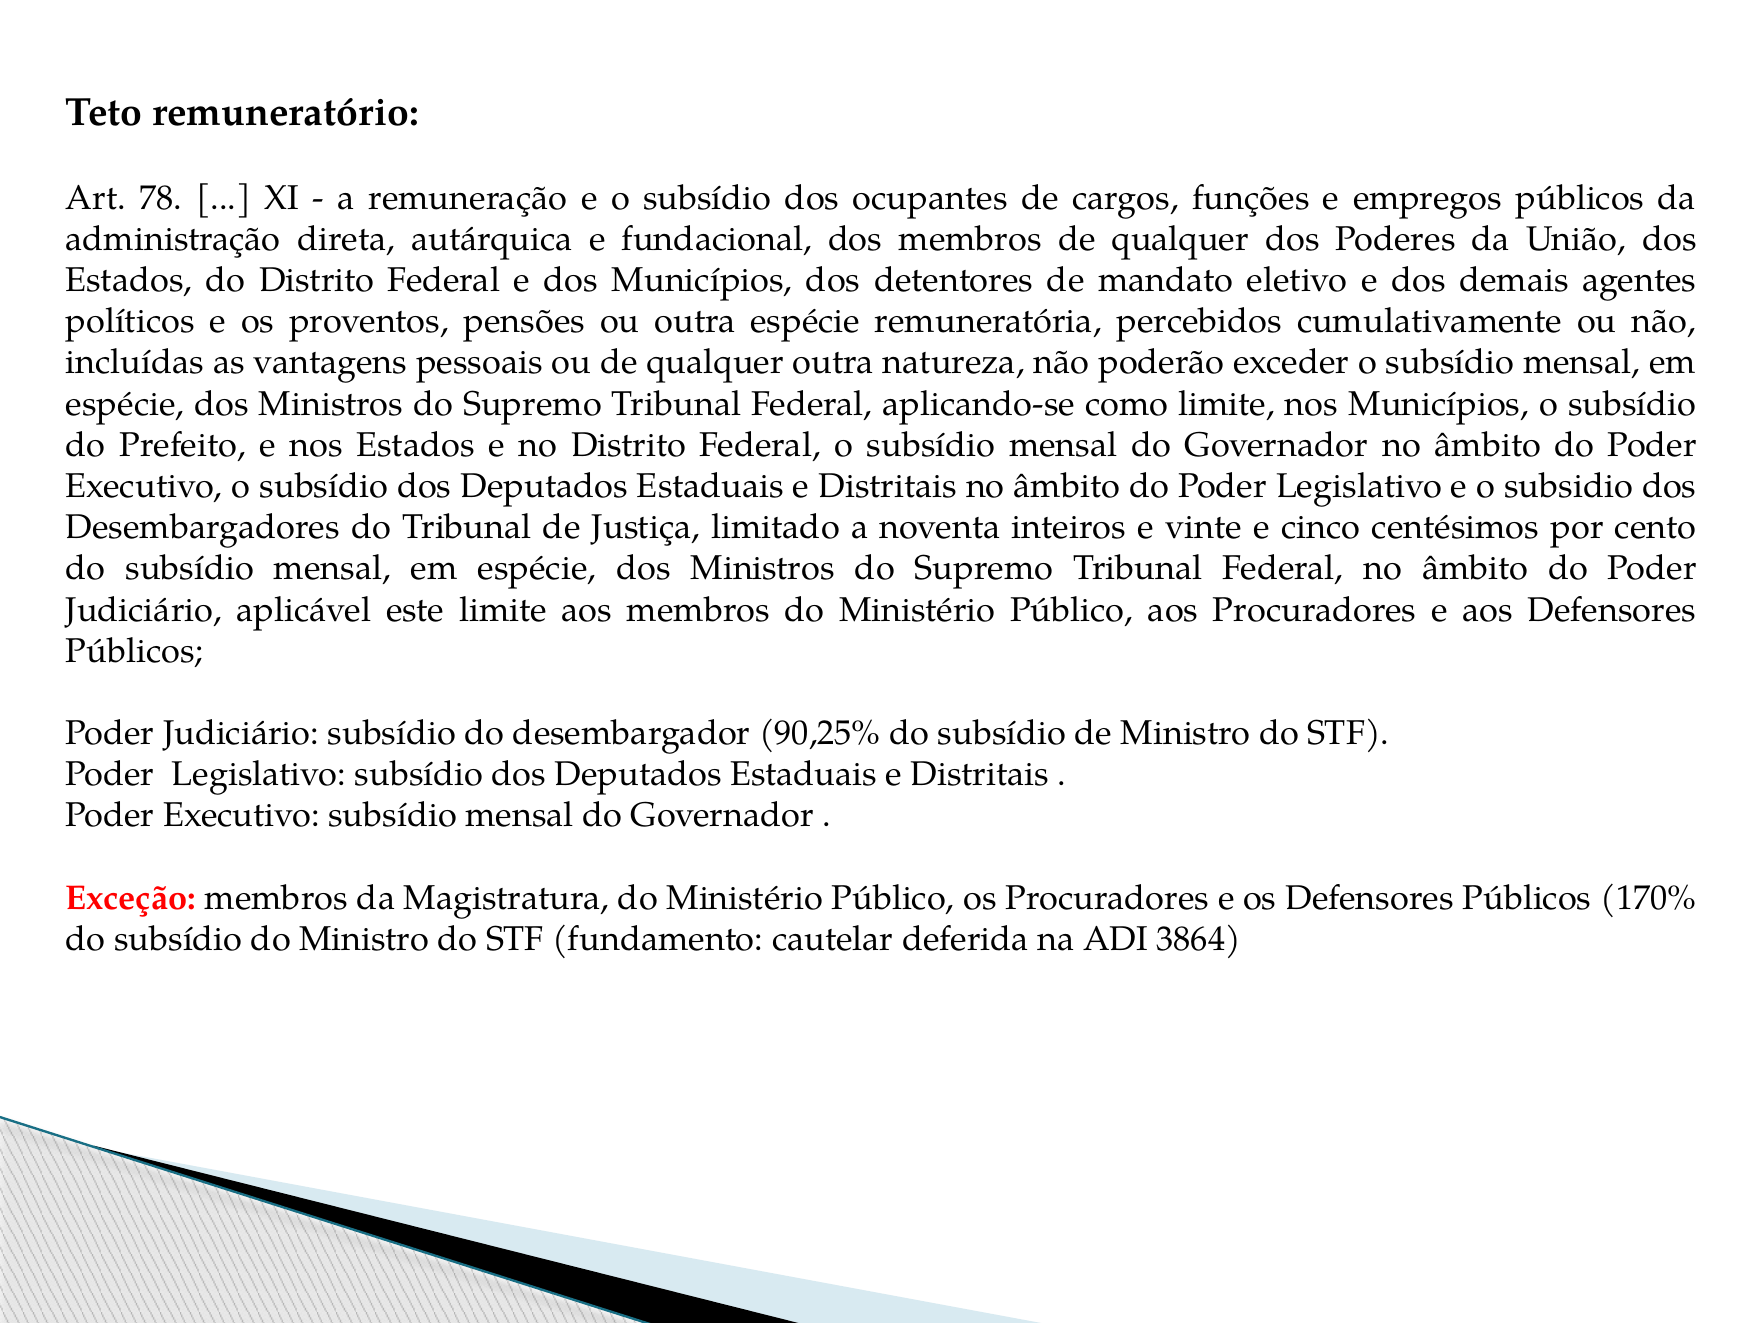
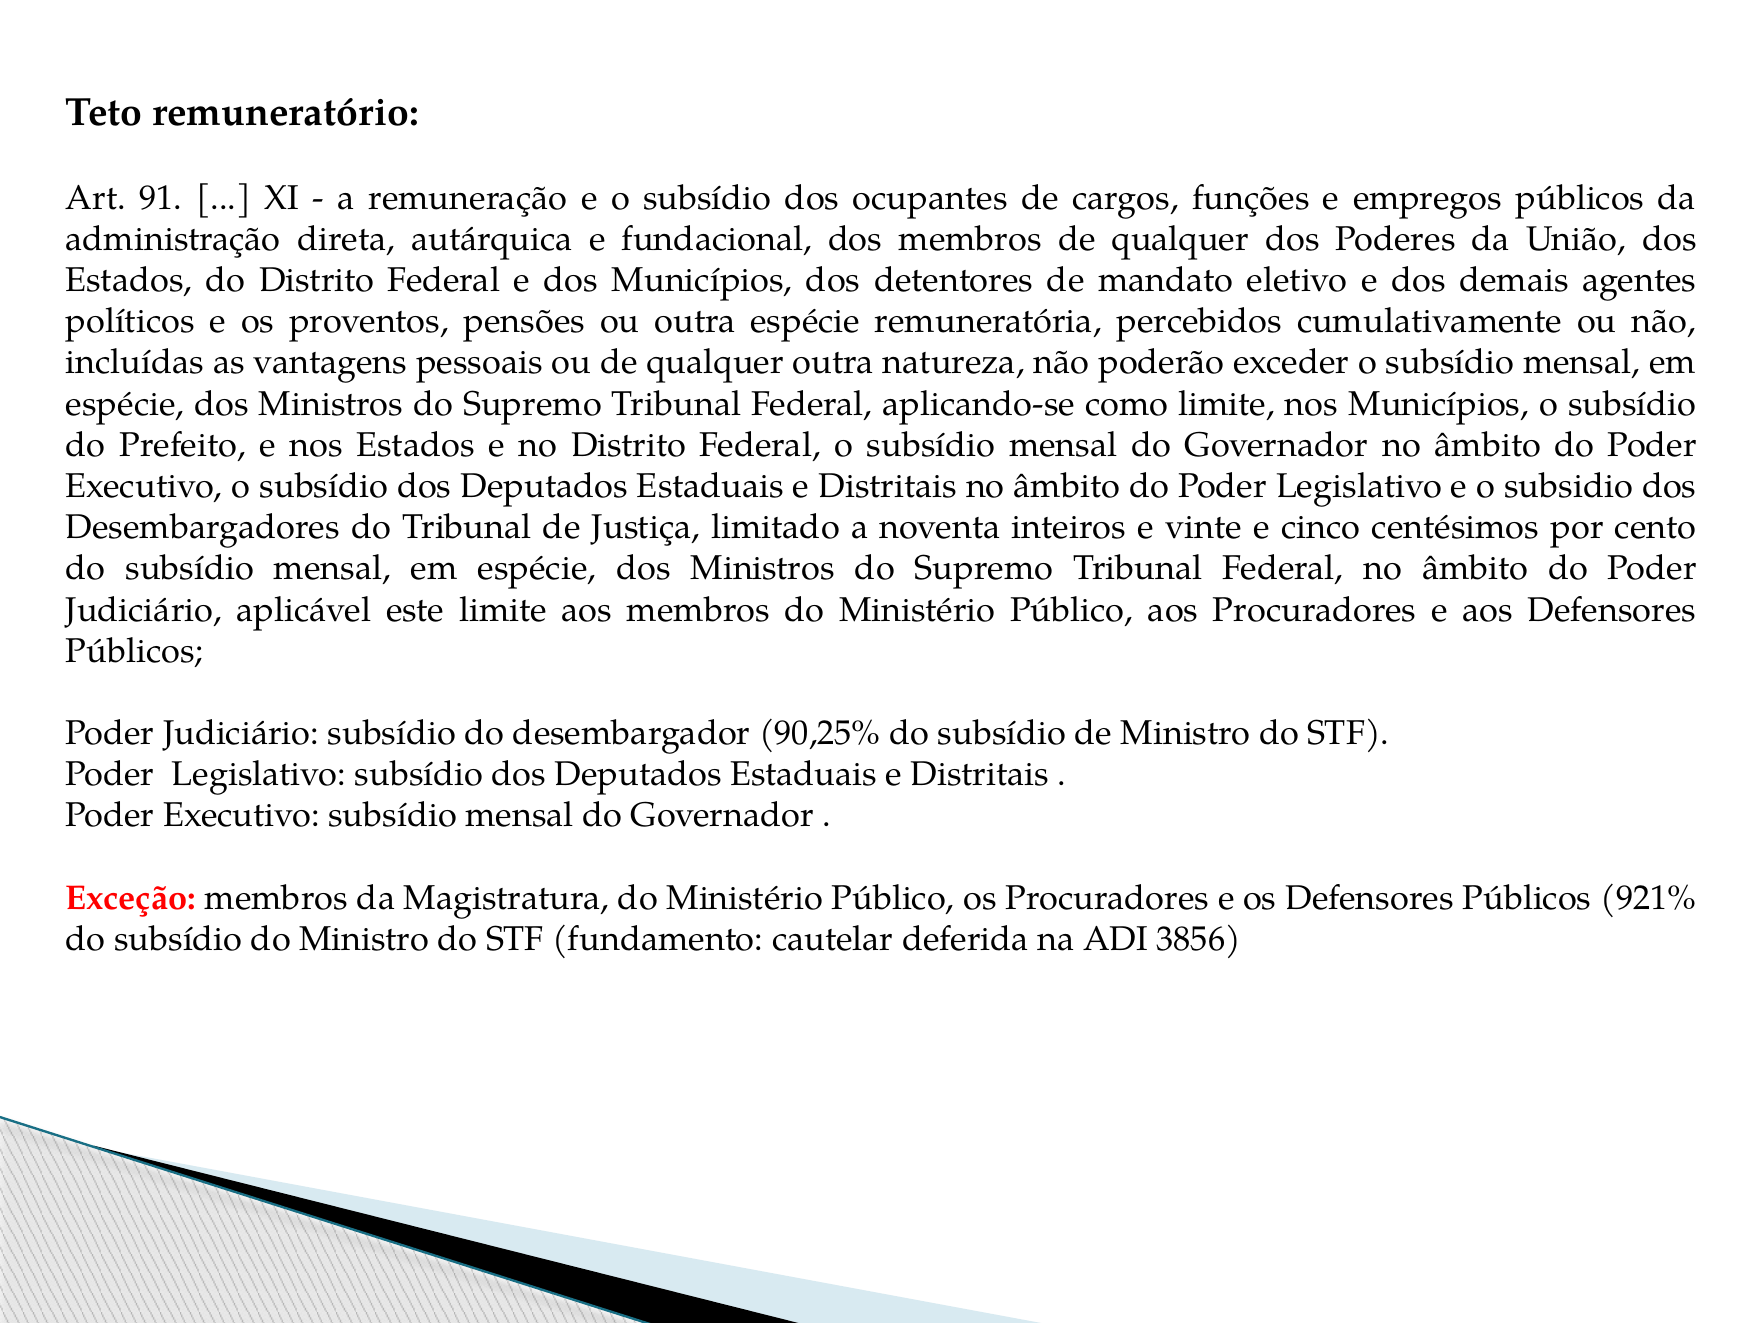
78: 78 -> 91
170%: 170% -> 921%
3864: 3864 -> 3856
